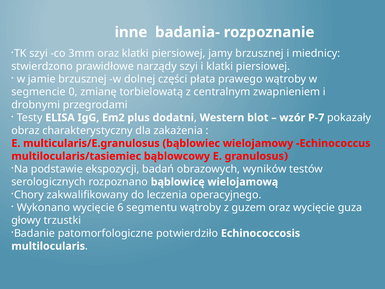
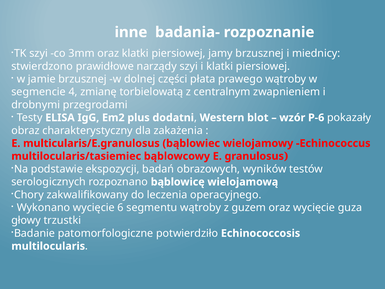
0: 0 -> 4
P-7: P-7 -> P-6
